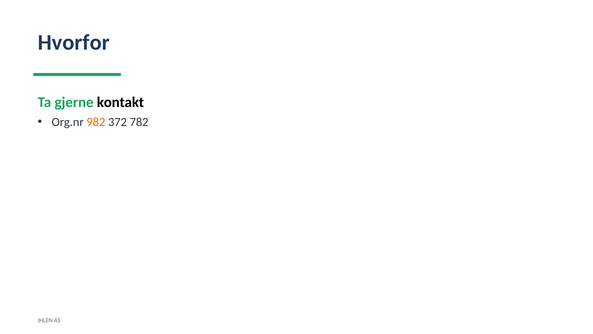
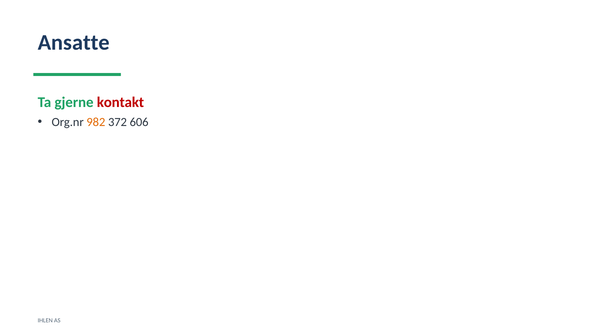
Hvorfor: Hvorfor -> Ansatte
kontakt colour: black -> red
782: 782 -> 606
